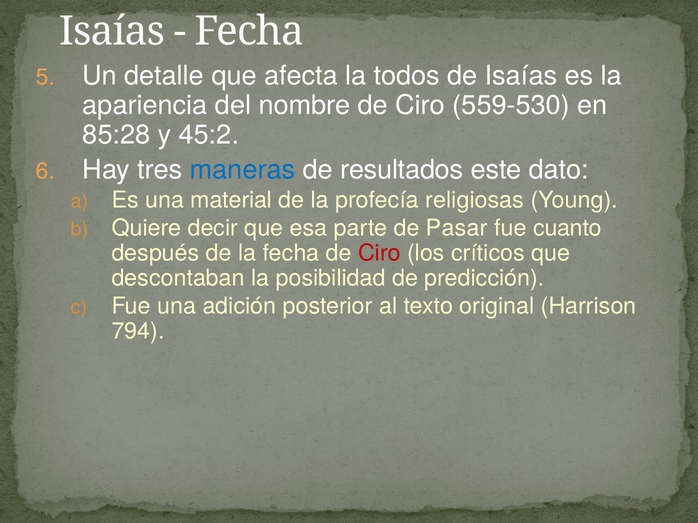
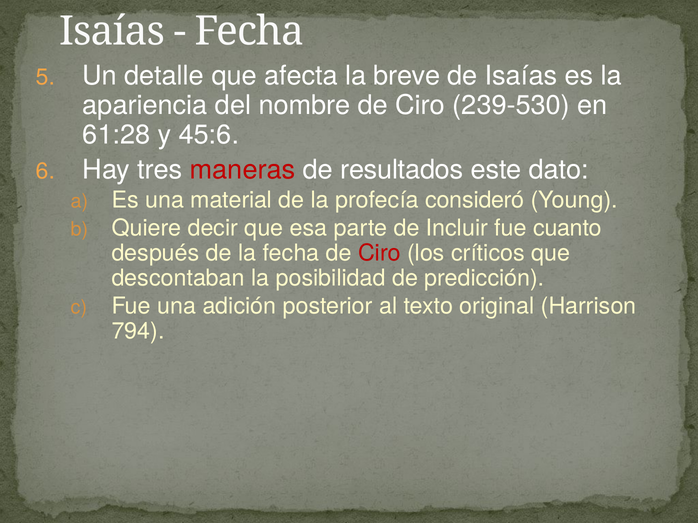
todos: todos -> breve
559-530: 559-530 -> 239-530
85:28: 85:28 -> 61:28
45:2: 45:2 -> 45:6
maneras colour: blue -> red
religiosas: religiosas -> consideró
Pasar: Pasar -> Incluir
